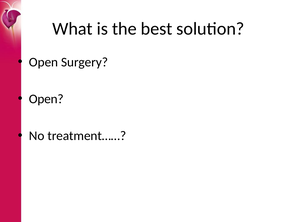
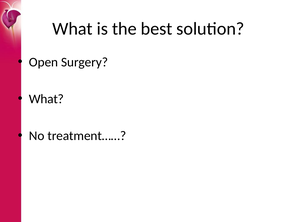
Open at (46, 99): Open -> What
